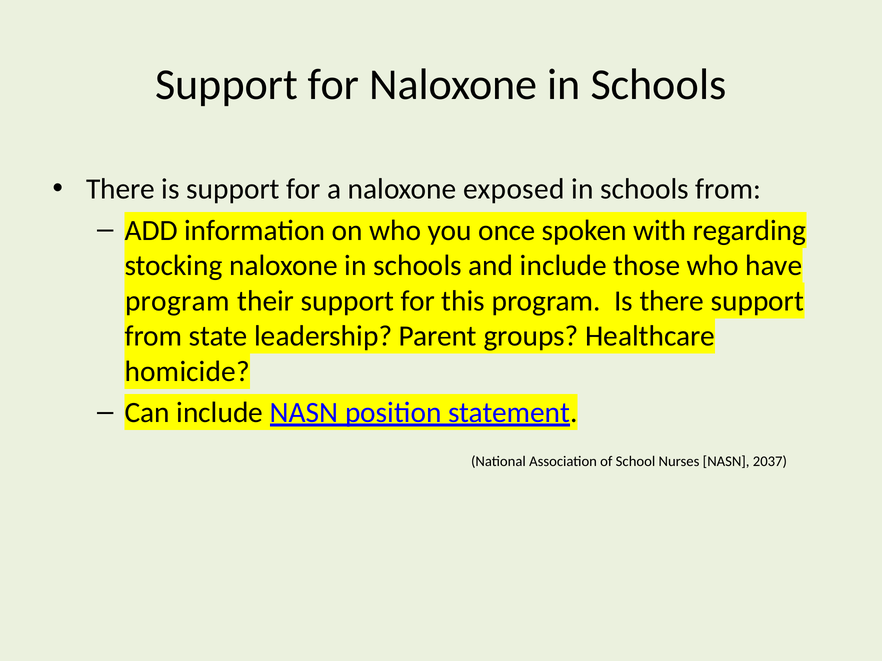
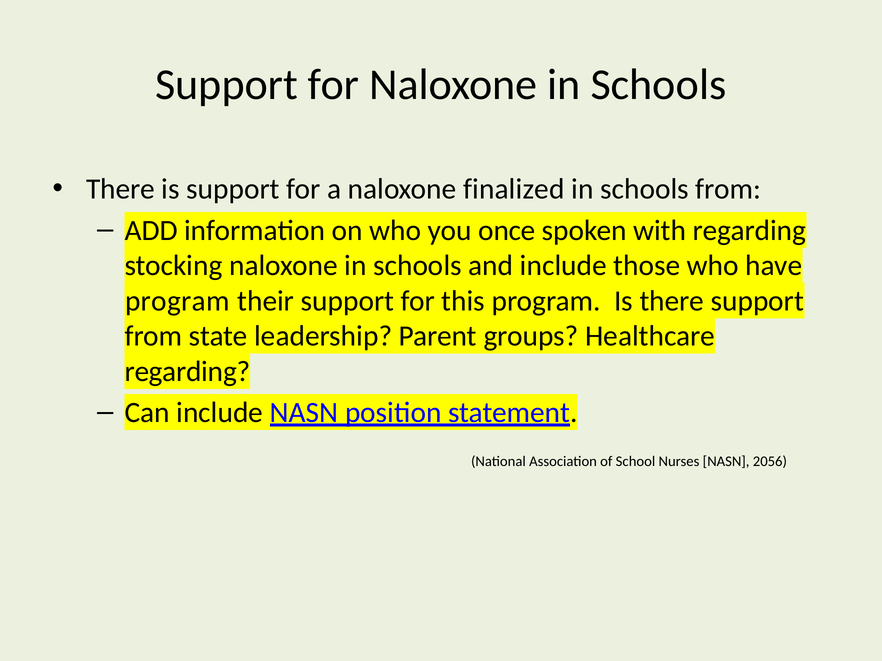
exposed: exposed -> finalized
homicide at (187, 372): homicide -> regarding
2037: 2037 -> 2056
